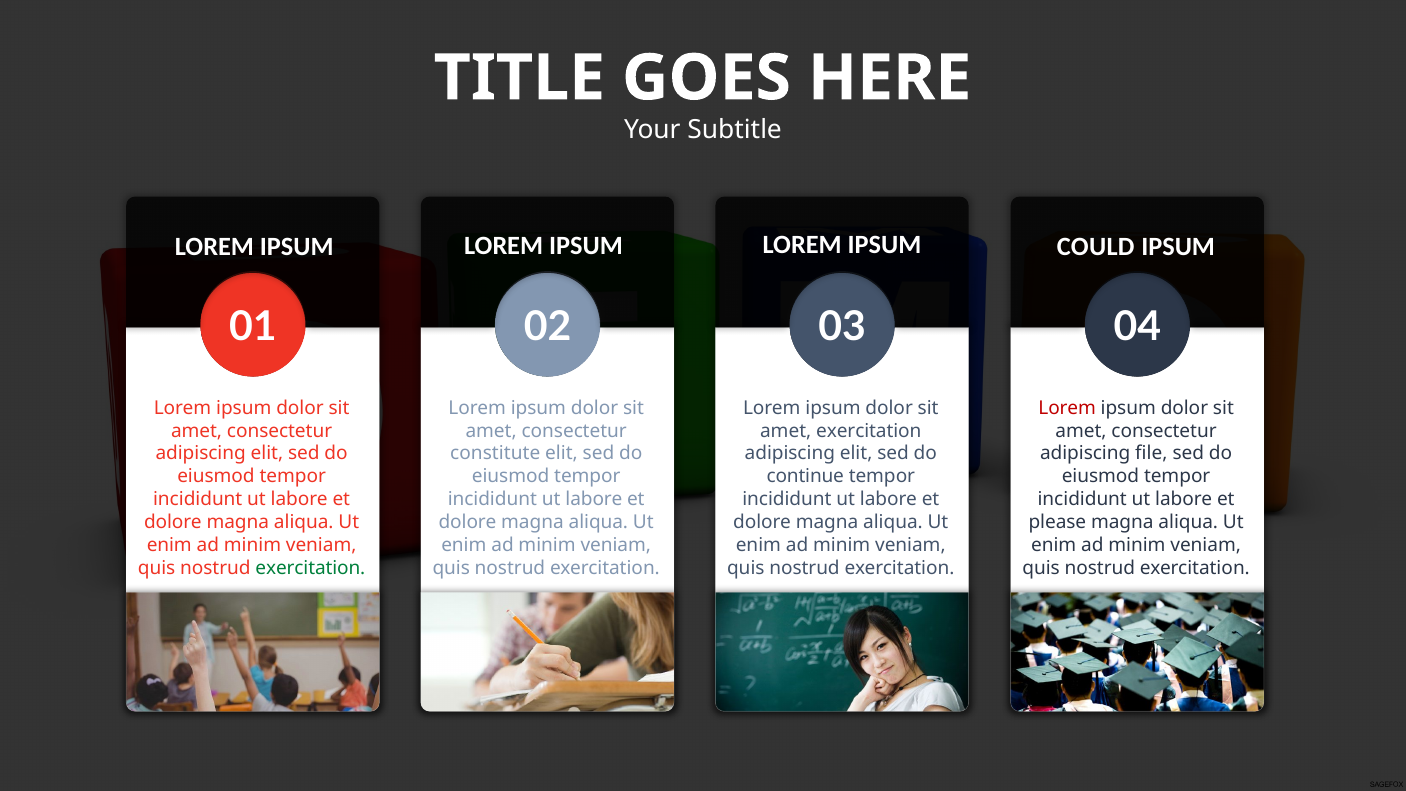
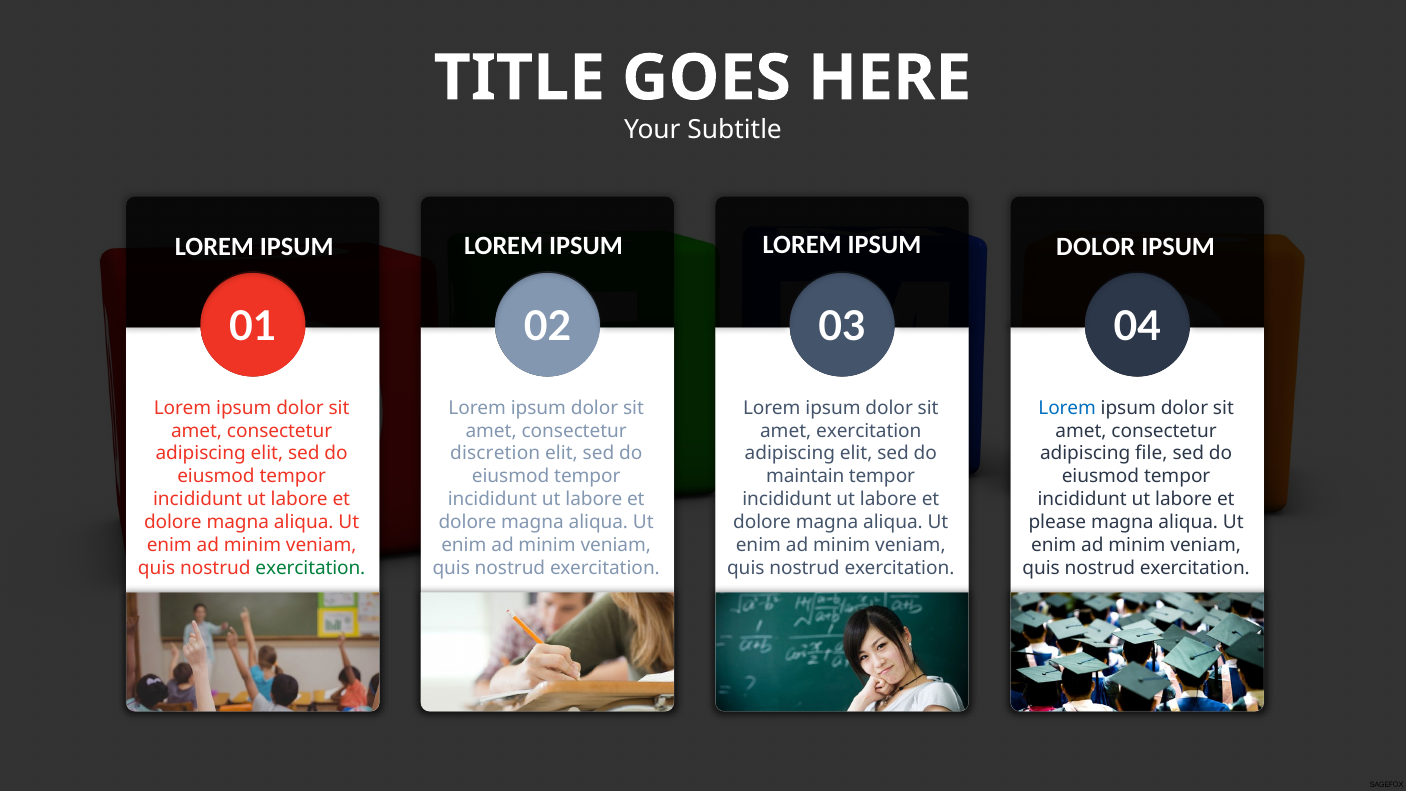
COULD at (1096, 247): COULD -> DOLOR
Lorem at (1067, 408) colour: red -> blue
constitute: constitute -> discretion
continue: continue -> maintain
